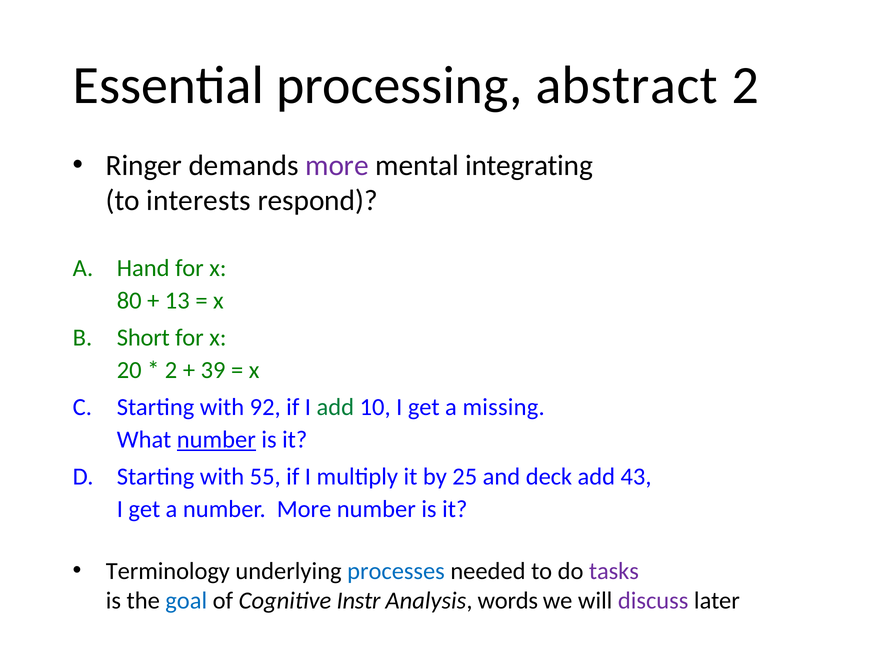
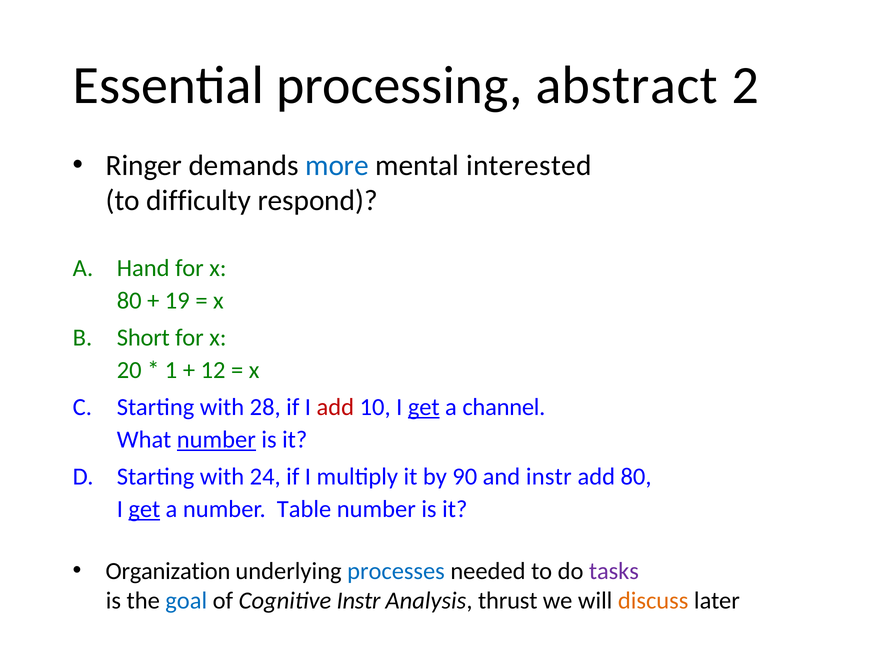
more at (337, 165) colour: purple -> blue
integrating: integrating -> interested
interests: interests -> difficulty
13: 13 -> 19
2 at (171, 370): 2 -> 1
39: 39 -> 12
92: 92 -> 28
add at (335, 407) colour: green -> red
get at (424, 407) underline: none -> present
missing: missing -> channel
55: 55 -> 24
25: 25 -> 90
and deck: deck -> instr
add 43: 43 -> 80
get at (144, 509) underline: none -> present
number More: More -> Table
Terminology: Terminology -> Organization
words: words -> thrust
discuss colour: purple -> orange
